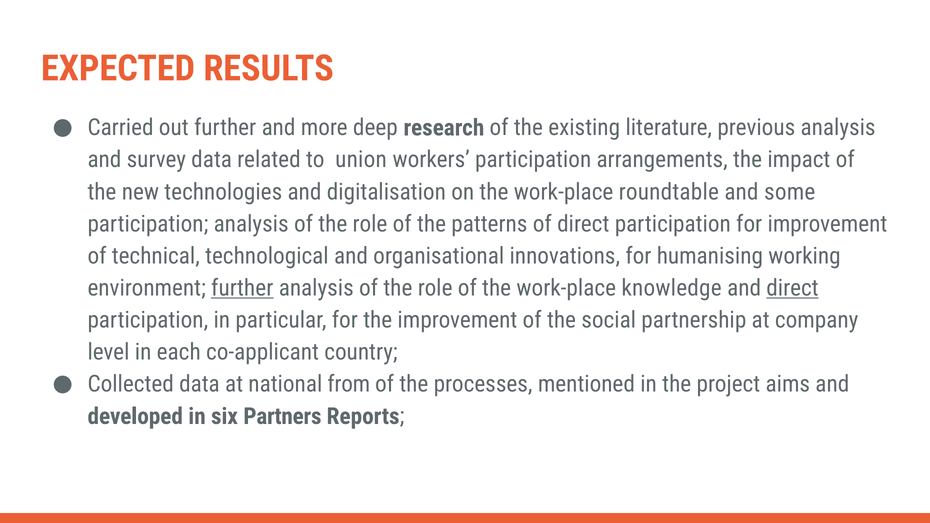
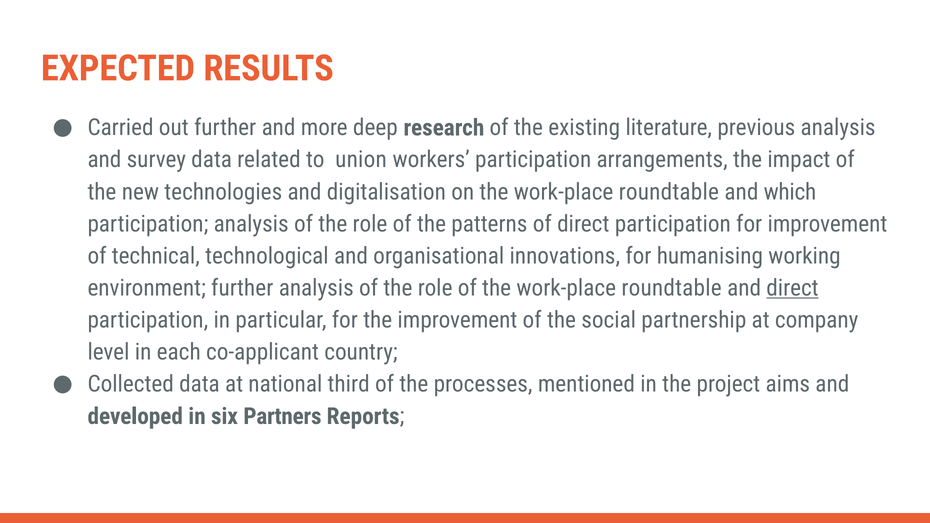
some: some -> which
further at (242, 288) underline: present -> none
of the work-place knowledge: knowledge -> roundtable
from: from -> third
